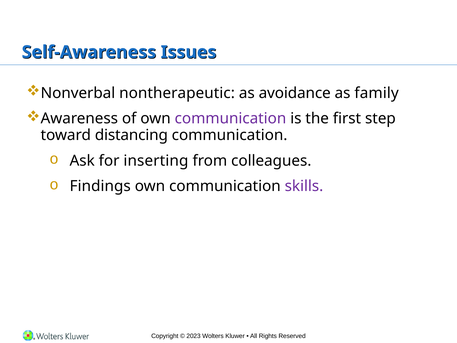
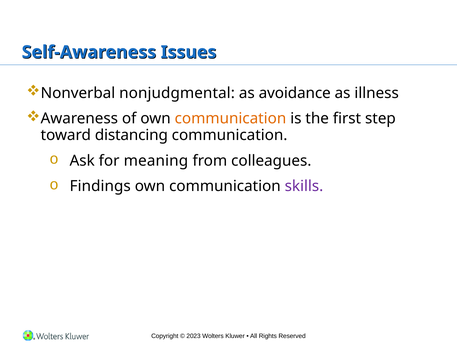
nontherapeutic: nontherapeutic -> nonjudgmental
family: family -> illness
communication at (230, 119) colour: purple -> orange
inserting: inserting -> meaning
